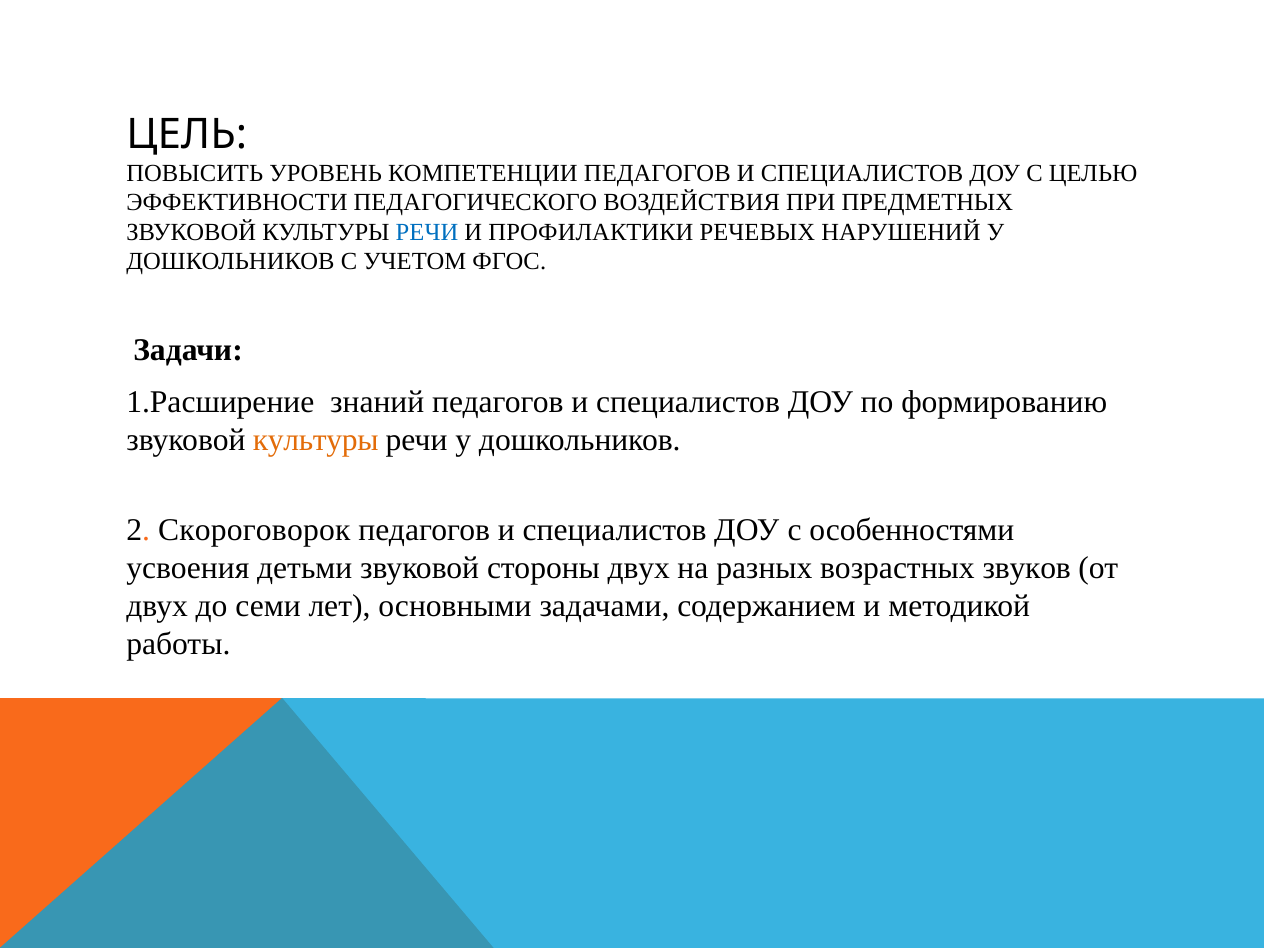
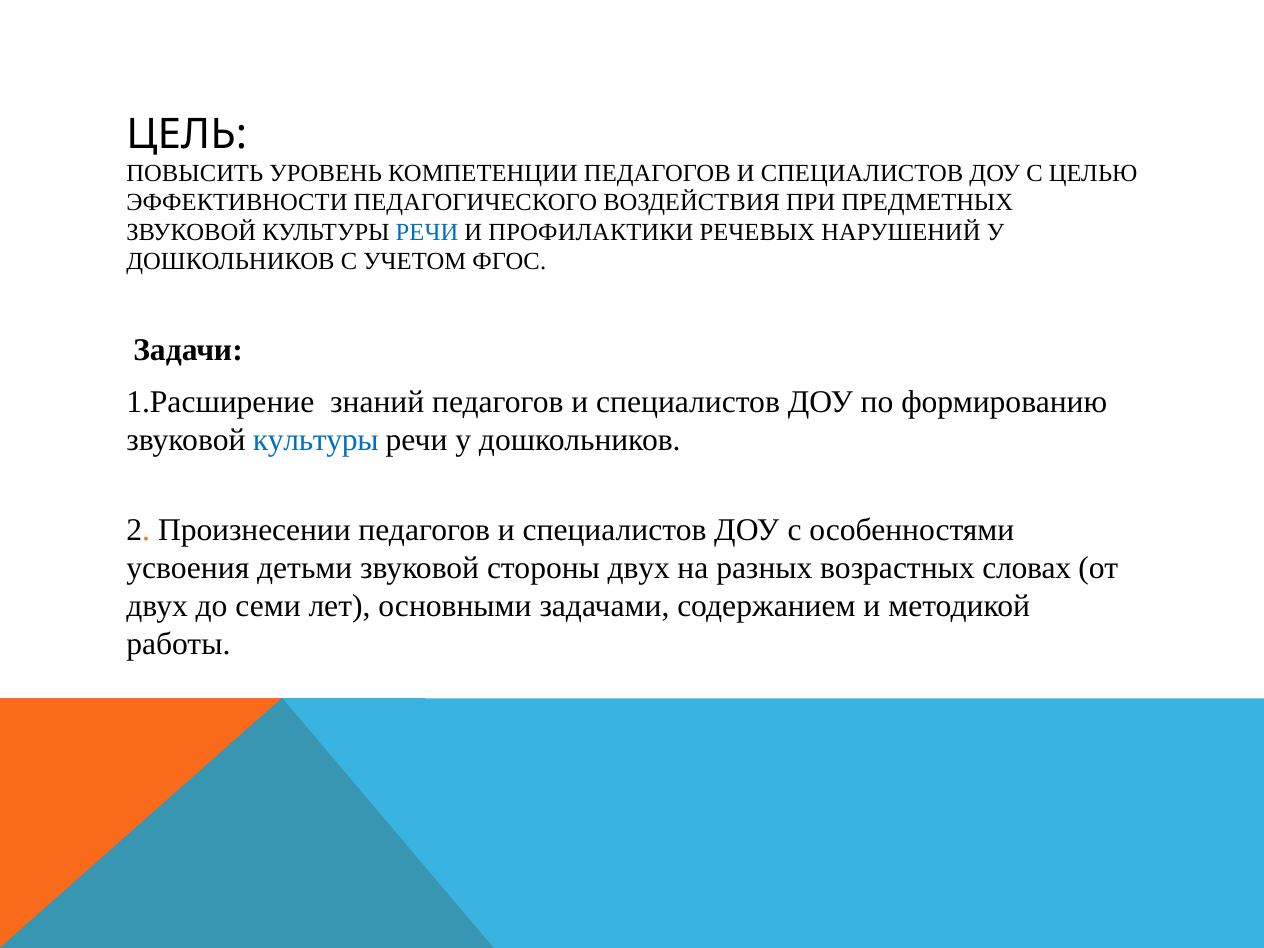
культуры at (316, 440) colour: orange -> blue
Скороговорок: Скороговорок -> Произнесении
звуков: звуков -> словах
